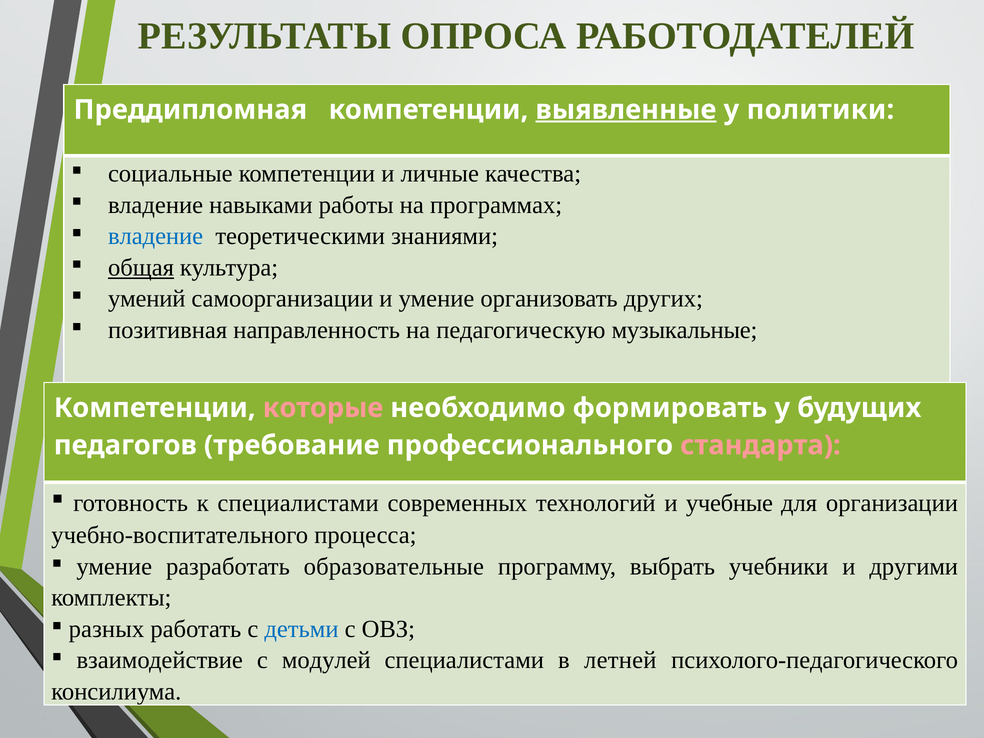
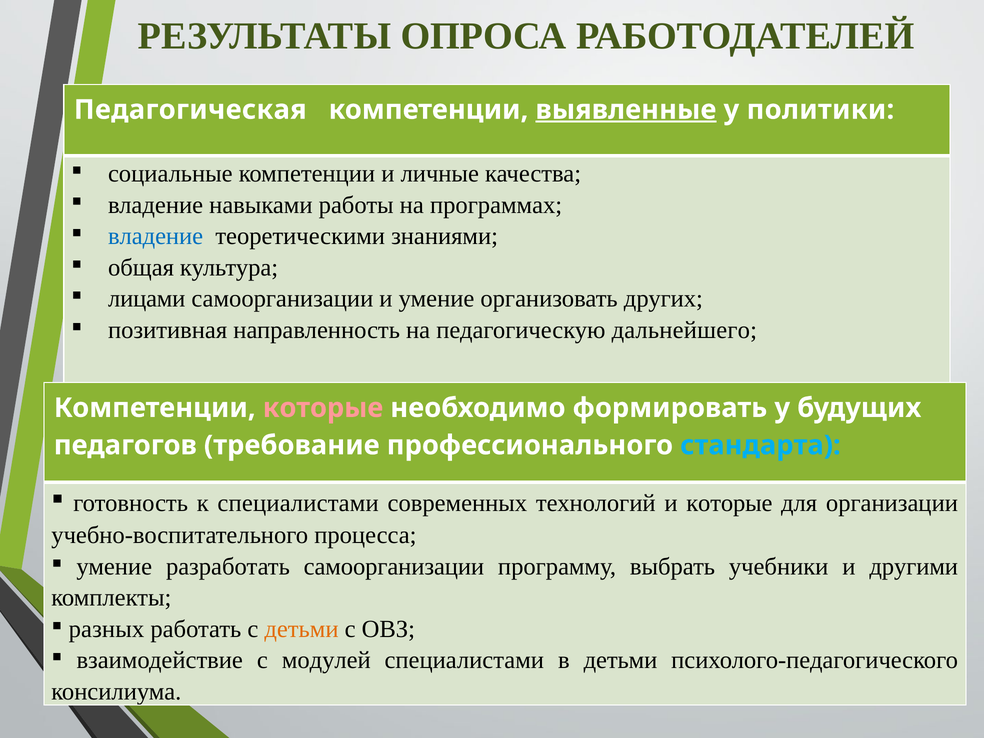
Преддипломная: Преддипломная -> Педагогическая
общая underline: present -> none
умений: умений -> лицами
музыкальные: музыкальные -> дальнейшего
стандарта colour: pink -> light blue
и учебные: учебные -> которые
разработать образовательные: образовательные -> самоорганизации
детьми at (302, 629) colour: blue -> orange
в летней: летней -> детьми
